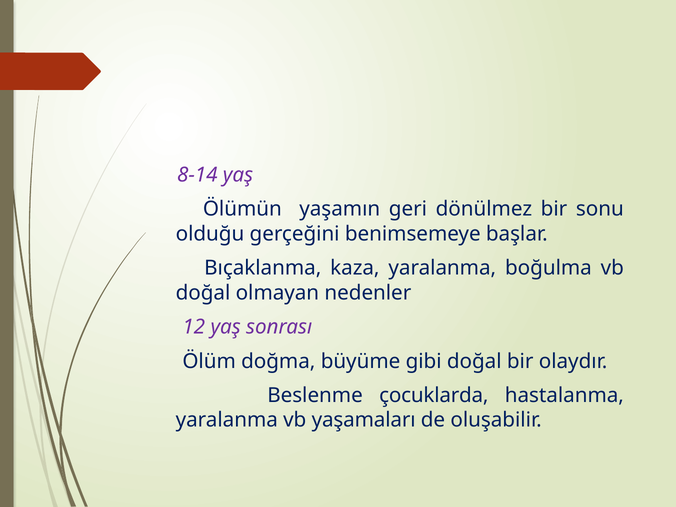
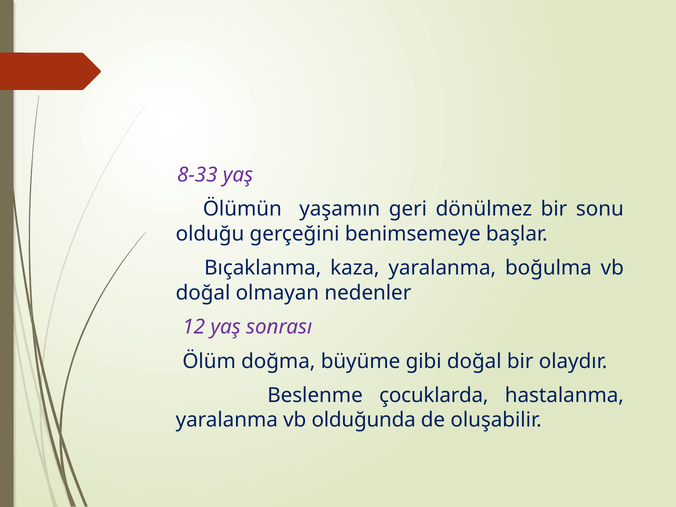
8-14: 8-14 -> 8-33
yaşamaları: yaşamaları -> olduğunda
